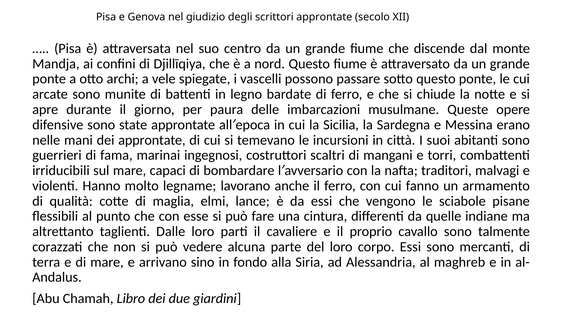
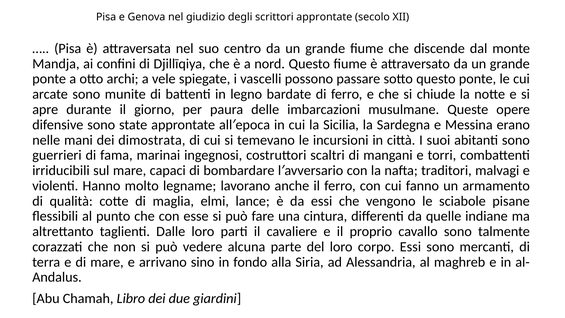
dei approntate: approntate -> dimostrata
